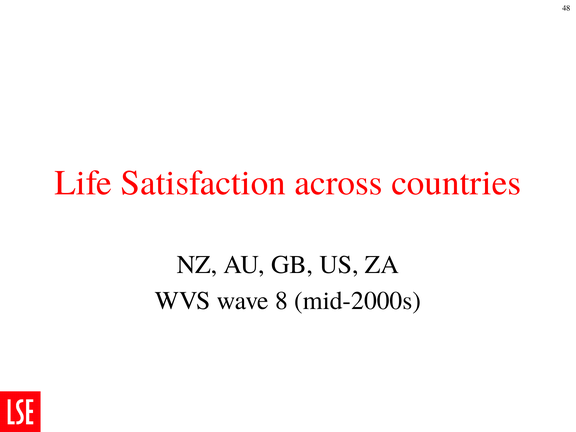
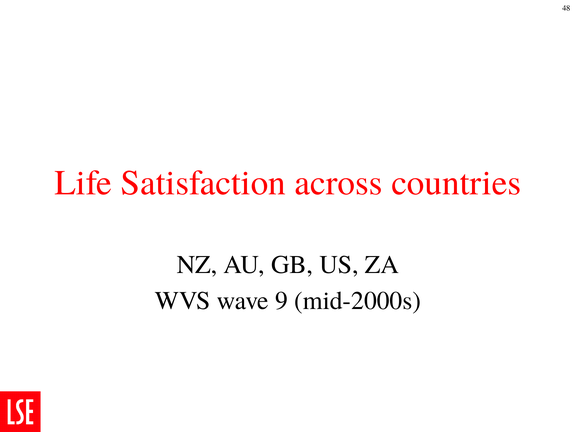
8: 8 -> 9
